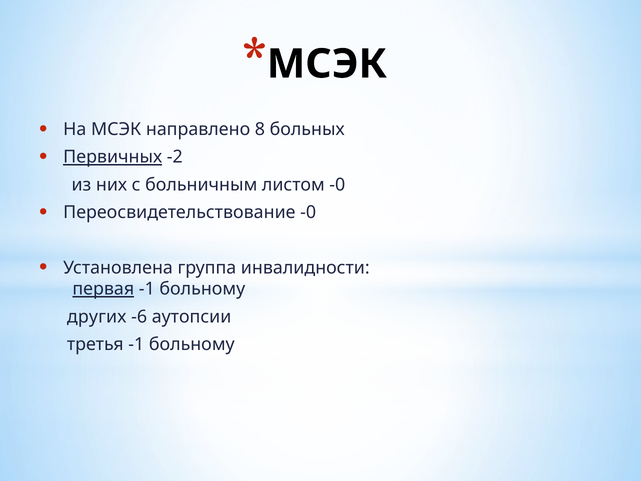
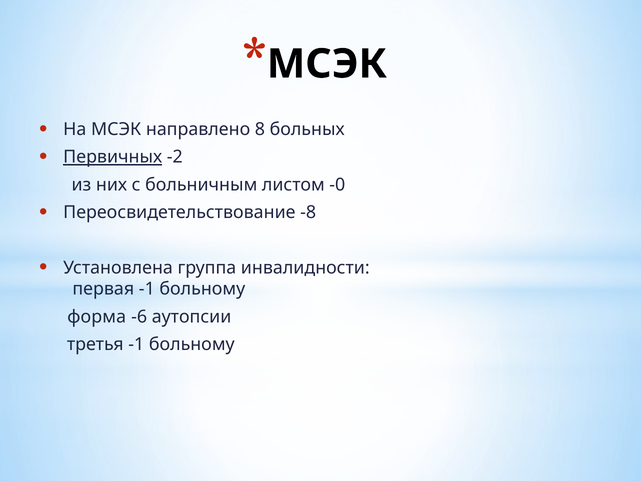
Переосвидетельствование -0: -0 -> -8
первая underline: present -> none
других: других -> форма
